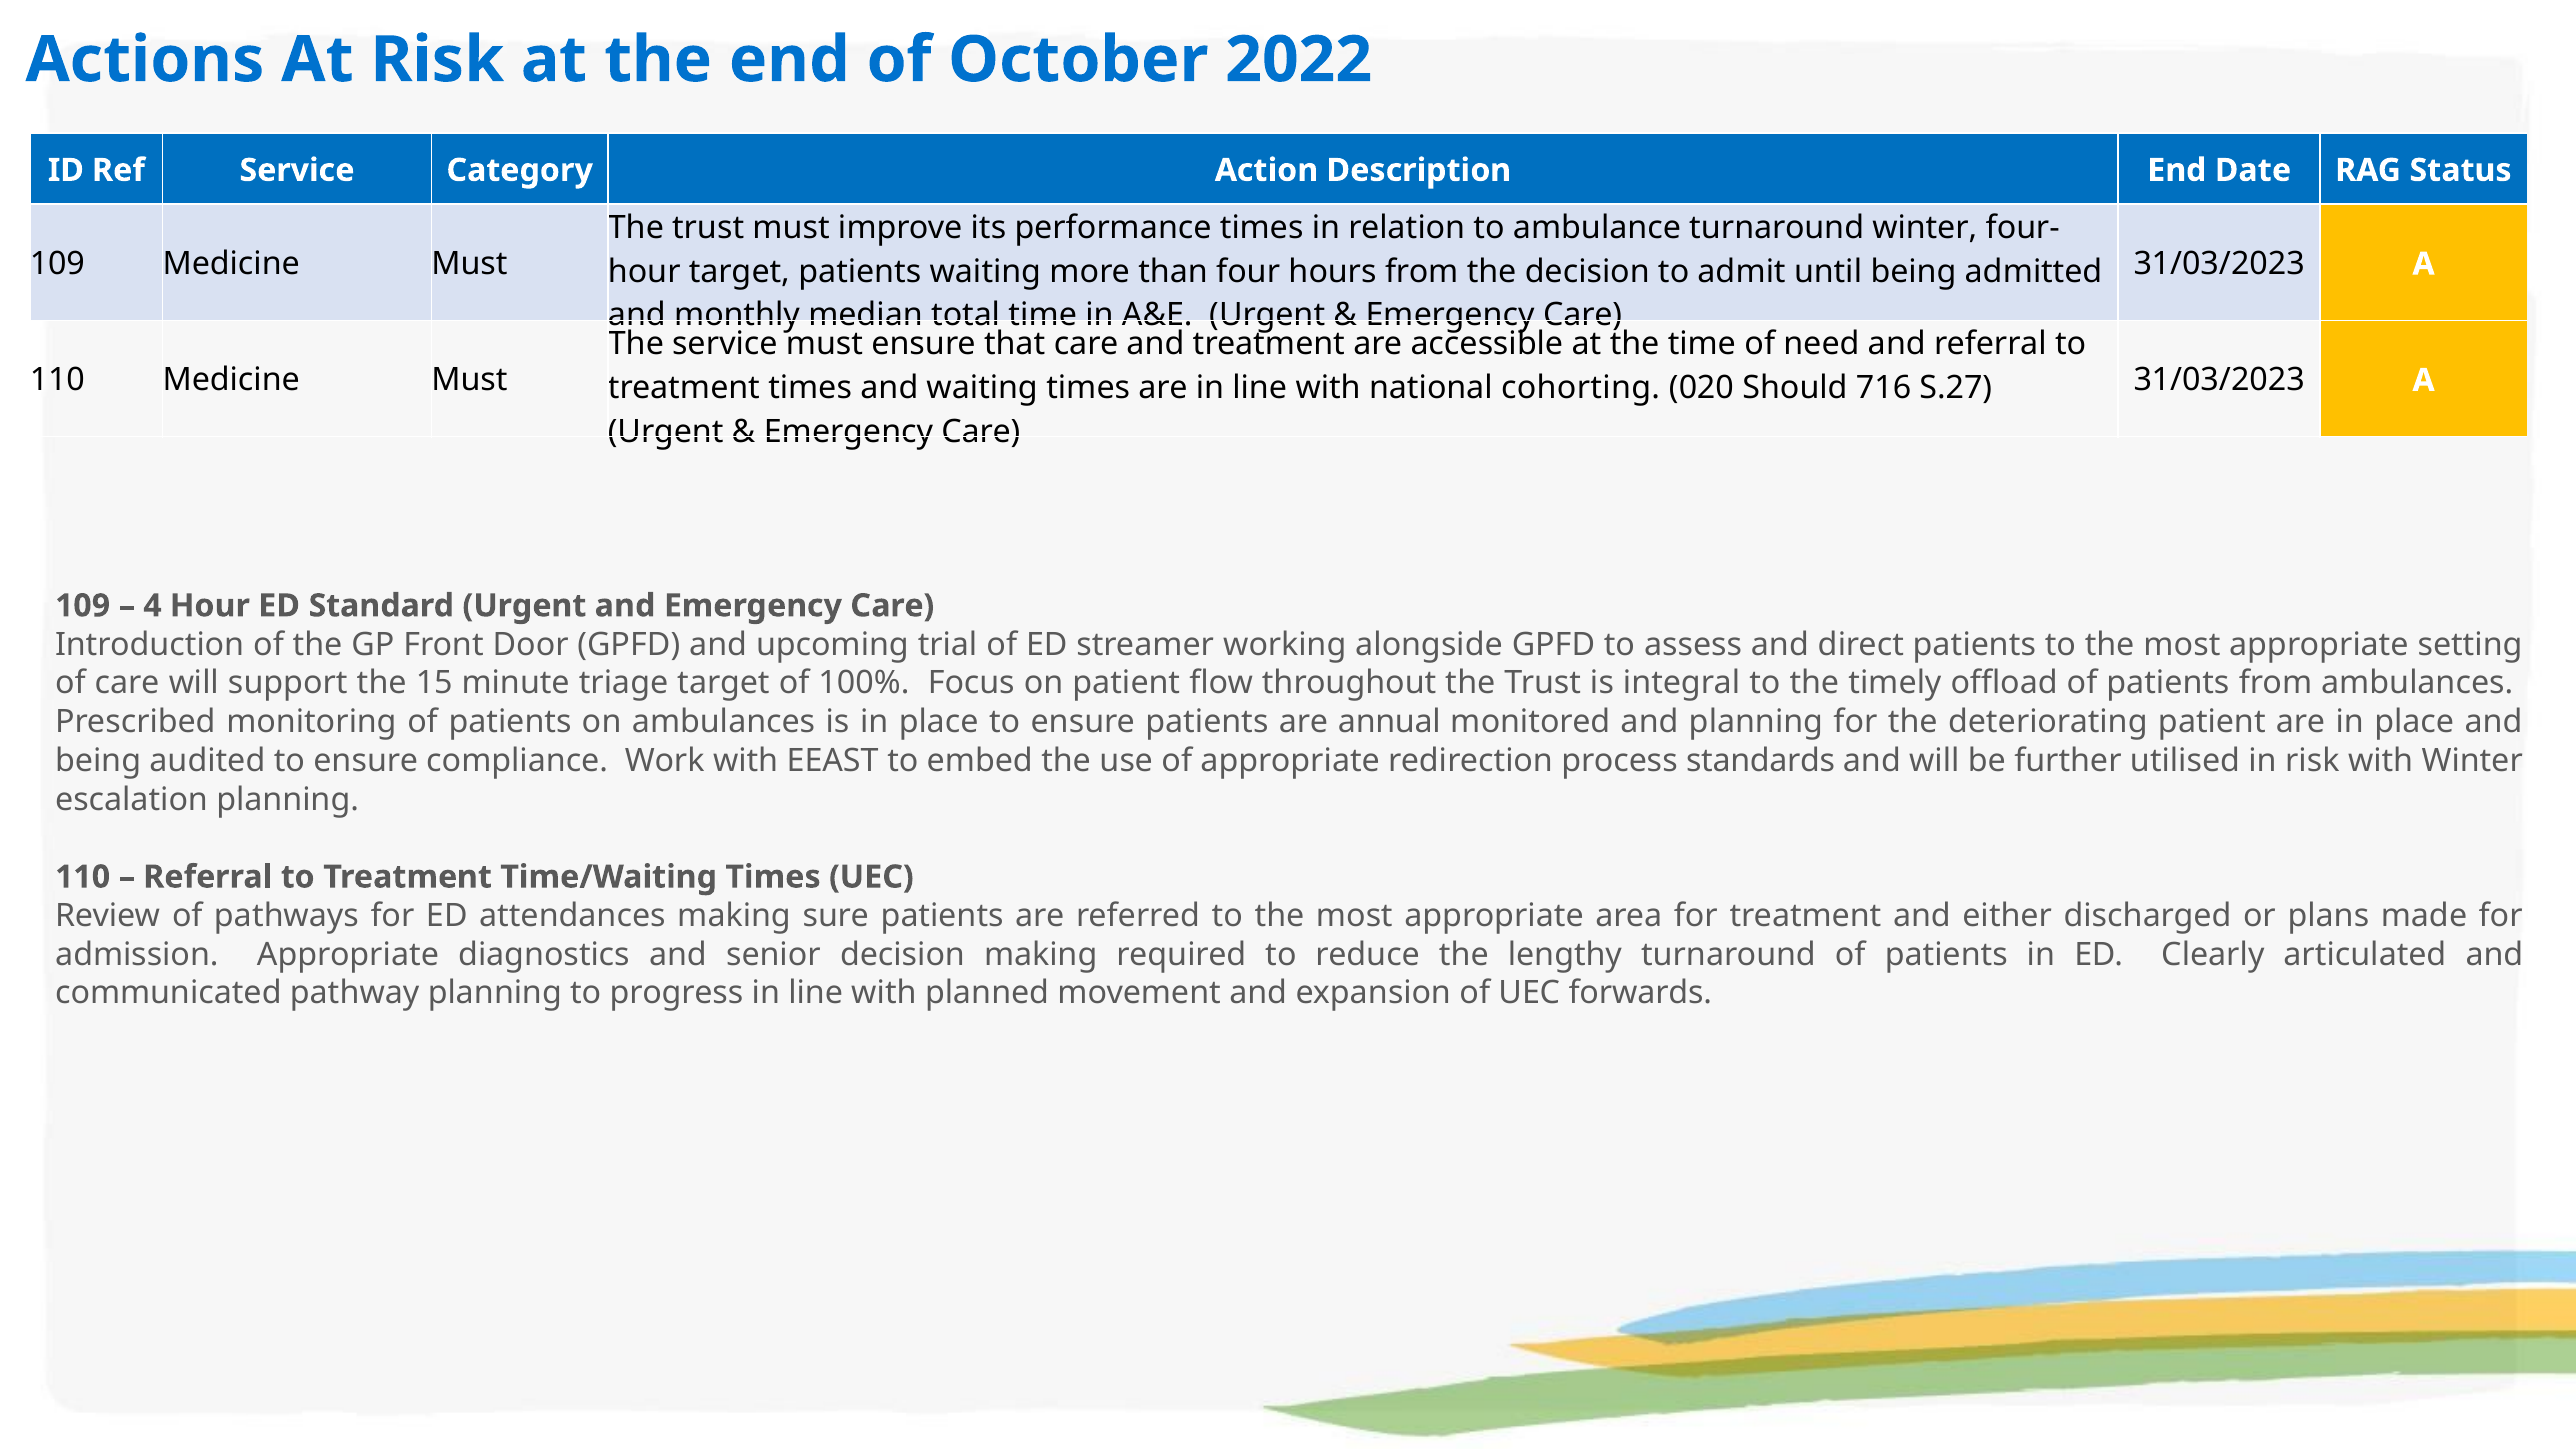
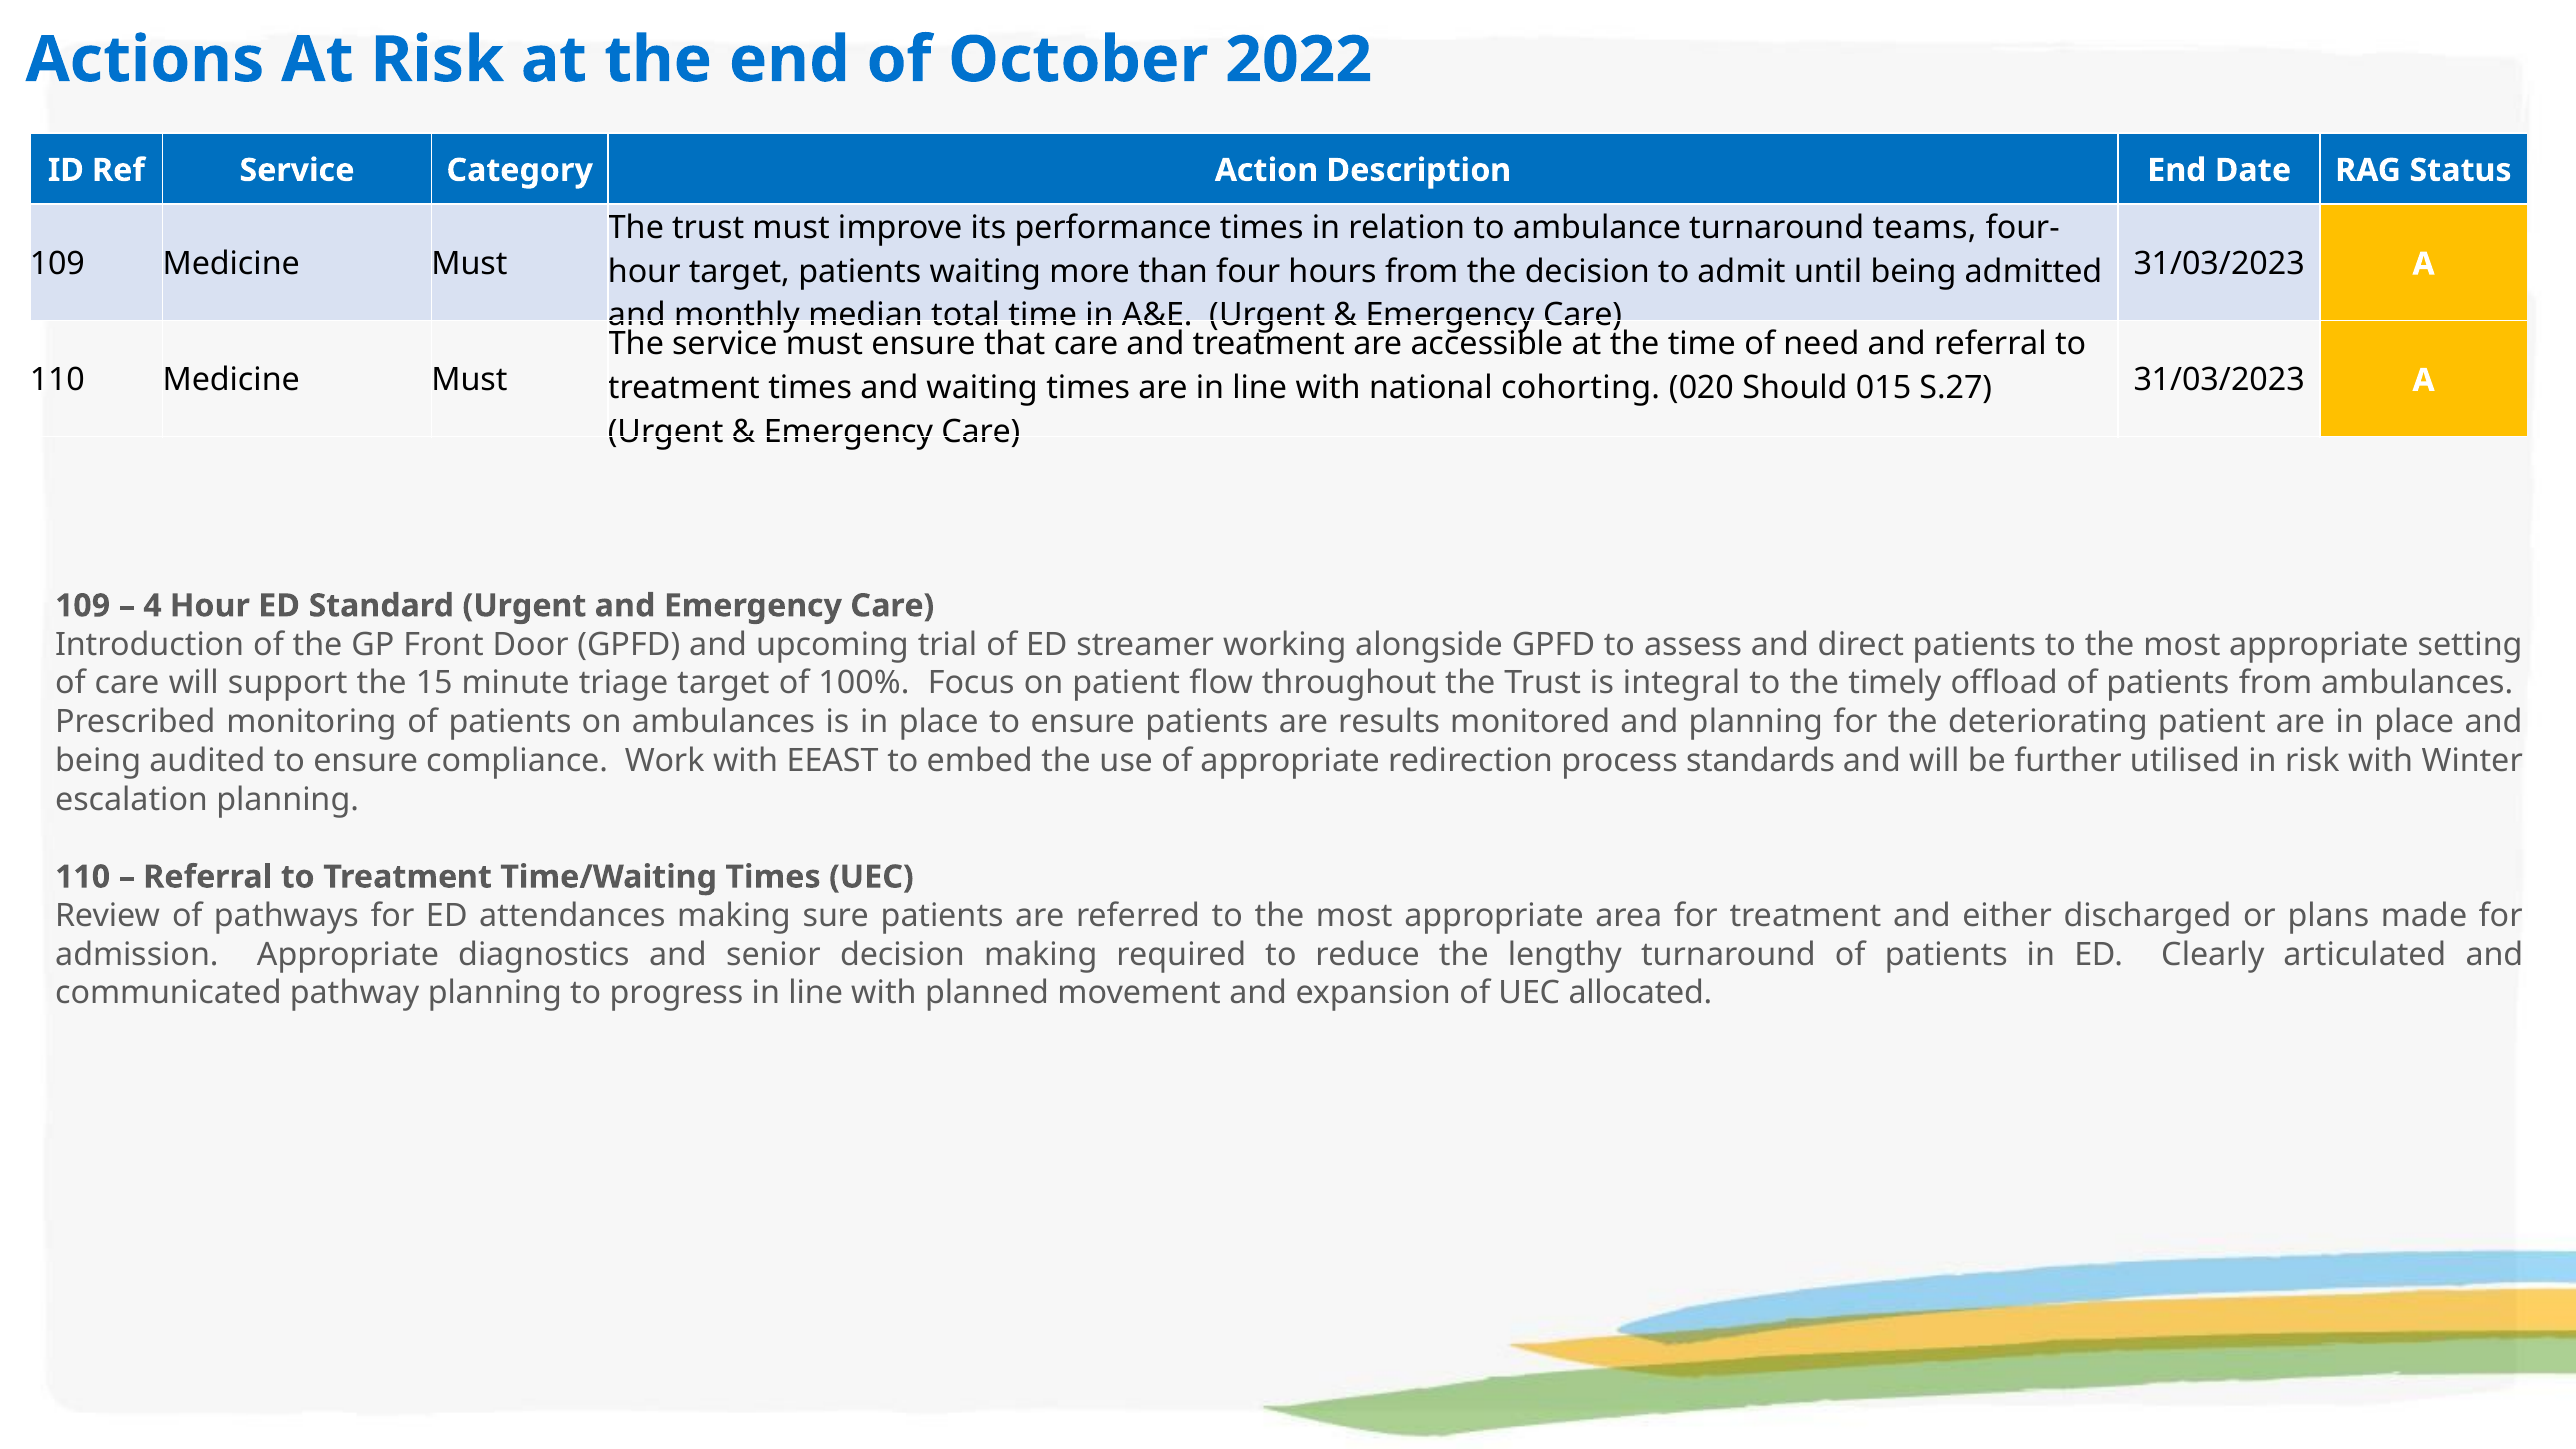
turnaround winter: winter -> teams
716: 716 -> 015
annual: annual -> results
forwards: forwards -> allocated
